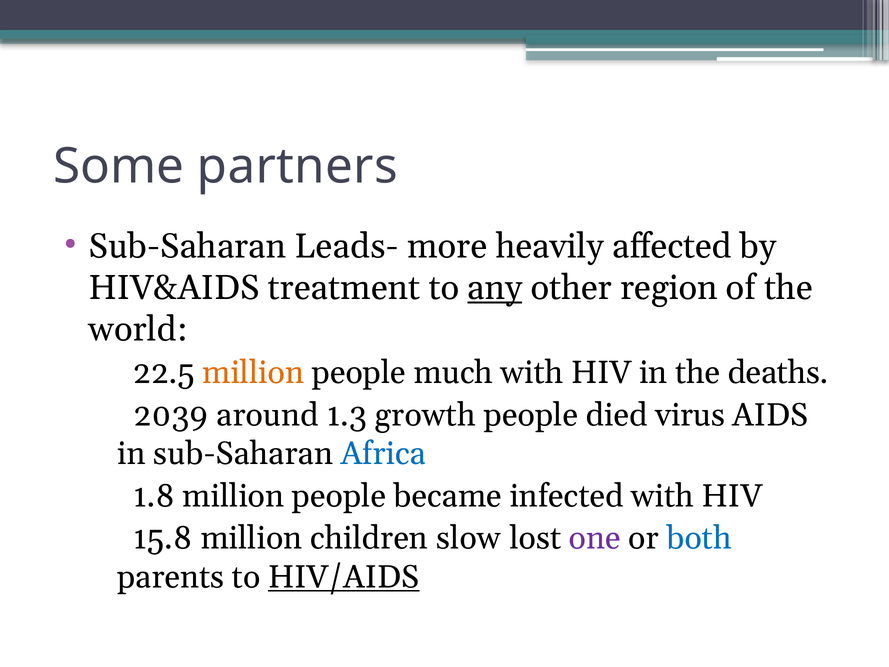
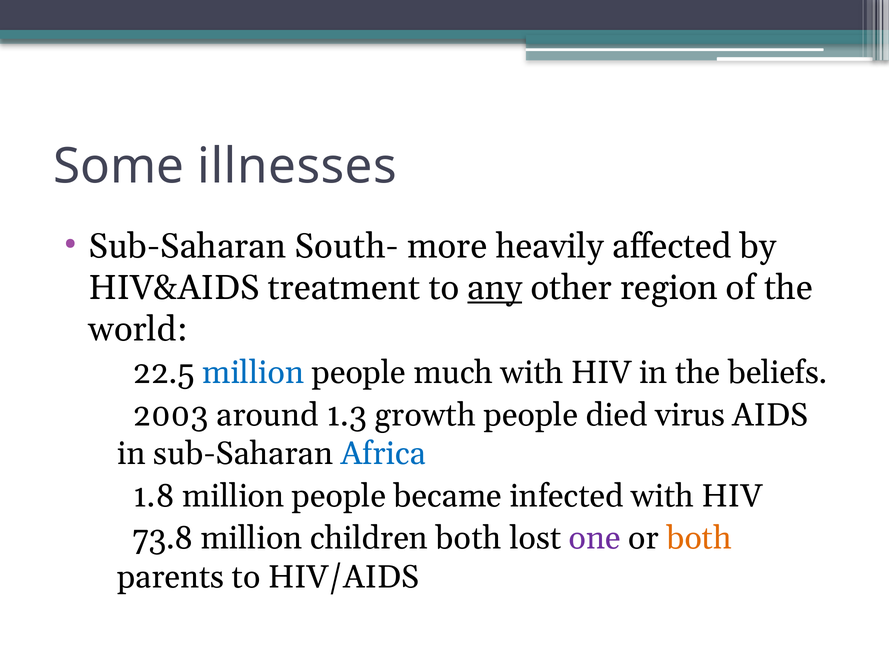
partners: partners -> illnesses
Leads-: Leads- -> South-
million at (253, 373) colour: orange -> blue
deaths: deaths -> beliefs
2039: 2039 -> 2003
15.8: 15.8 -> 73.8
children slow: slow -> both
both at (699, 538) colour: blue -> orange
HIV/AIDS underline: present -> none
